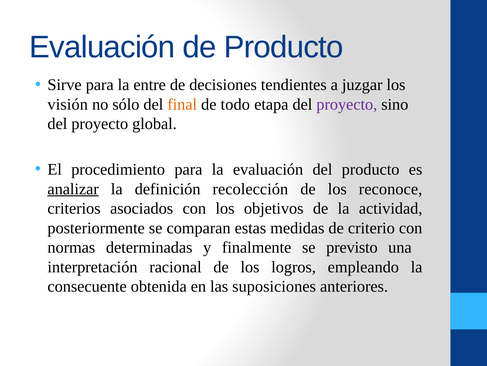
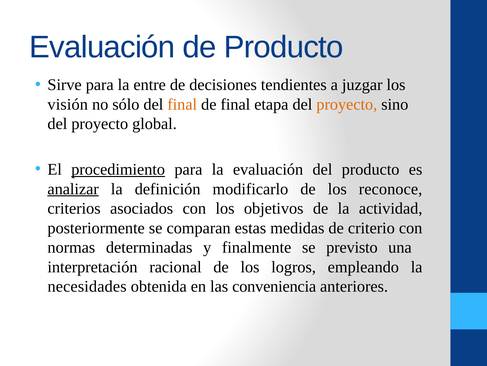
de todo: todo -> final
proyecto at (347, 104) colour: purple -> orange
procedimiento underline: none -> present
recolección: recolección -> modificarlo
consecuente: consecuente -> necesidades
suposiciones: suposiciones -> conveniencia
